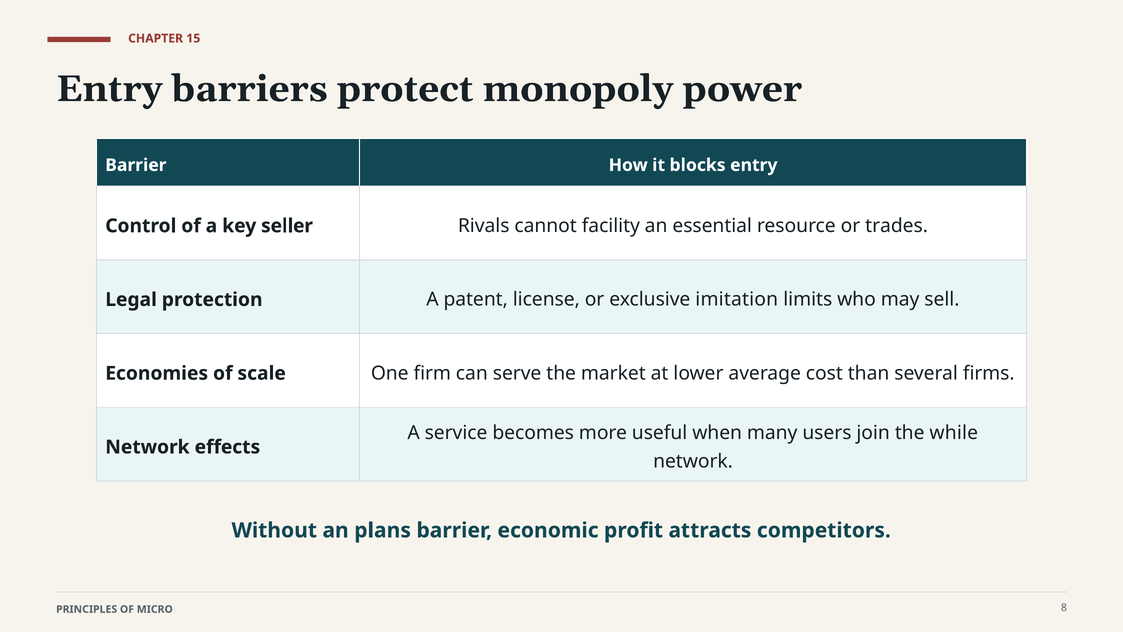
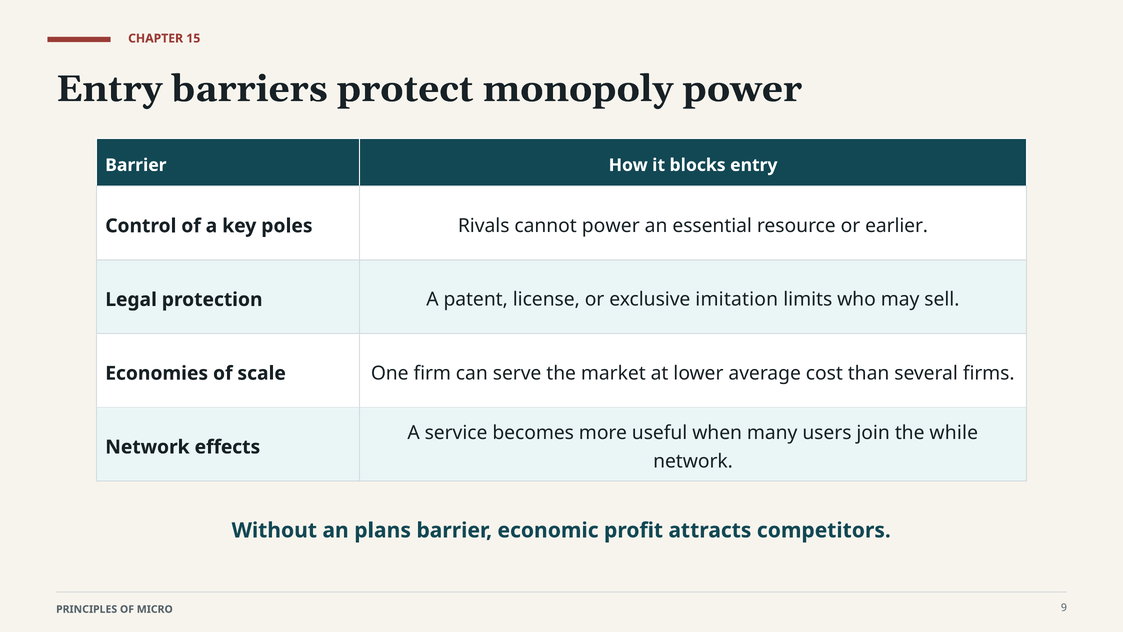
seller: seller -> poles
cannot facility: facility -> power
trades: trades -> earlier
8: 8 -> 9
